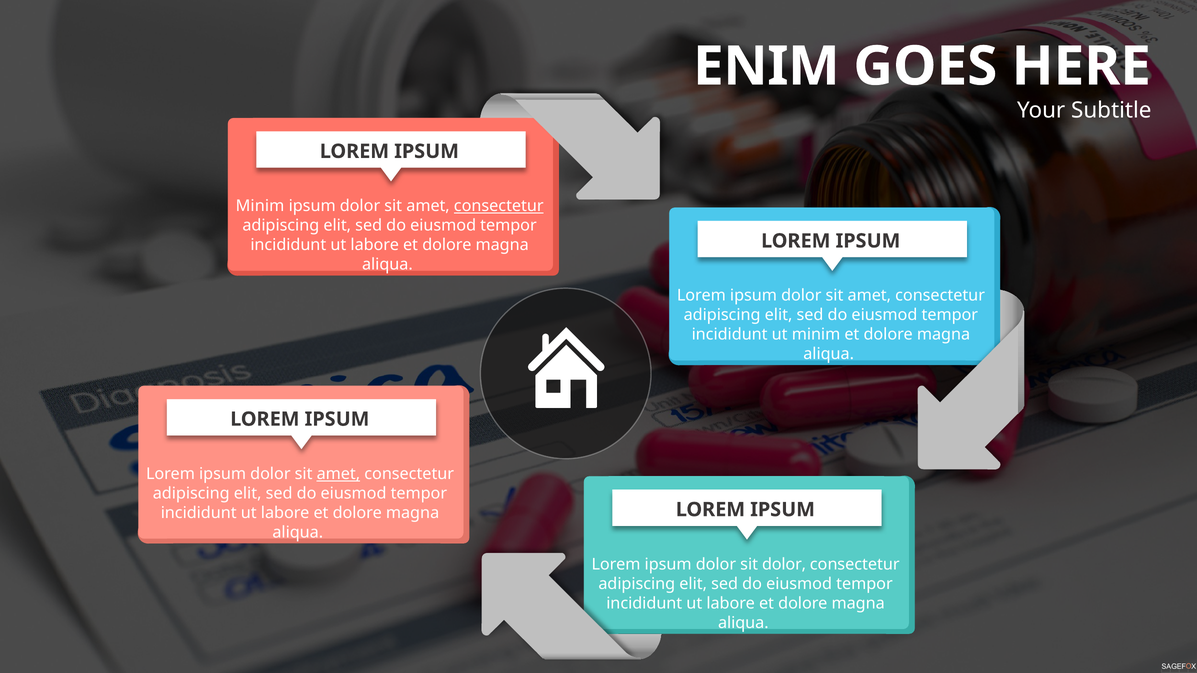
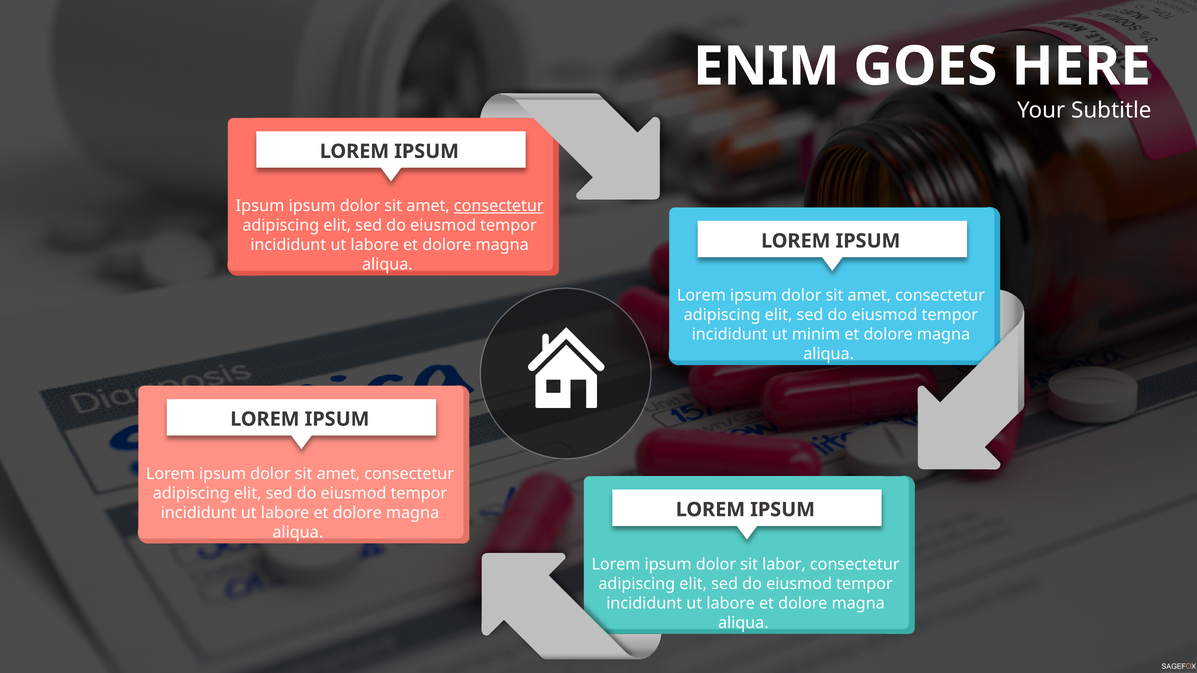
Minim at (260, 206): Minim -> Ipsum
amet at (338, 474) underline: present -> none
sit dolor: dolor -> labor
